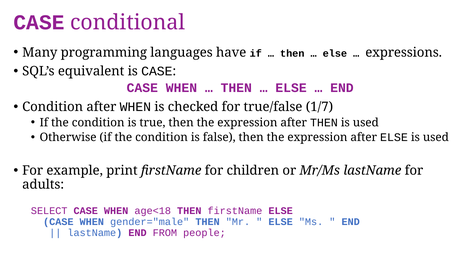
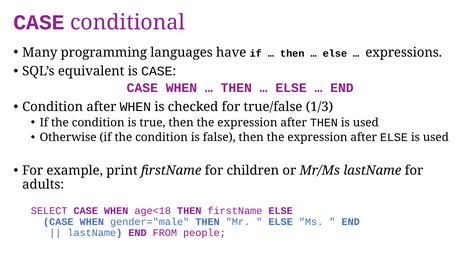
1/7: 1/7 -> 1/3
